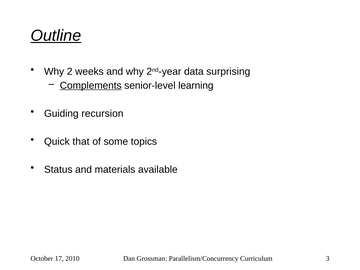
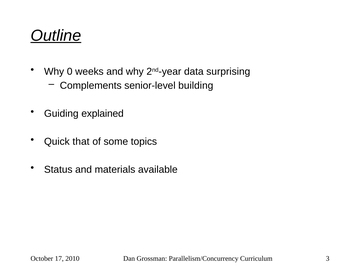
2: 2 -> 0
Complements underline: present -> none
learning: learning -> building
recursion: recursion -> explained
